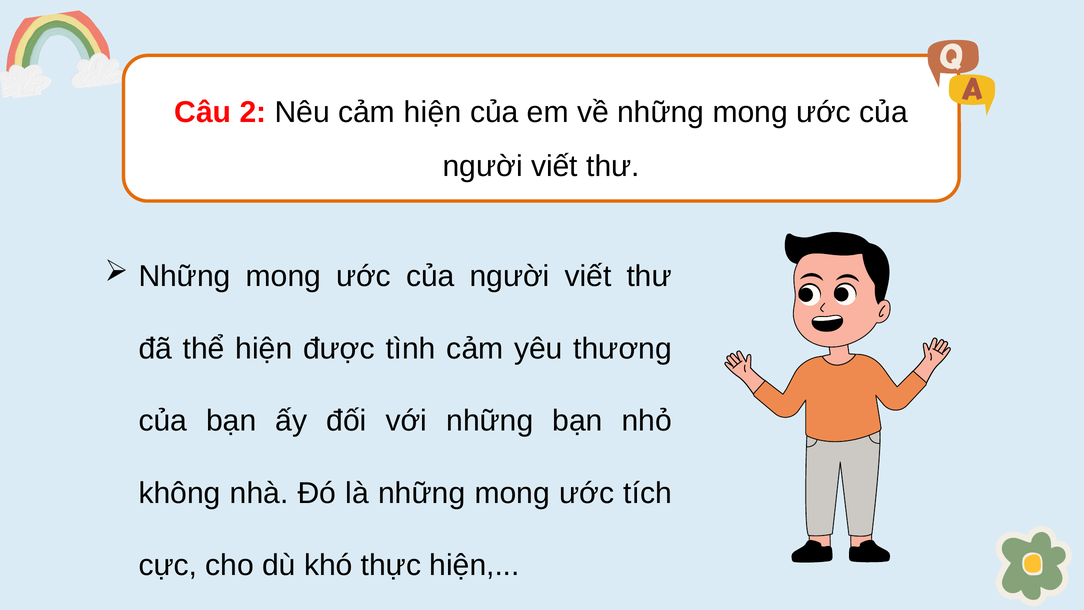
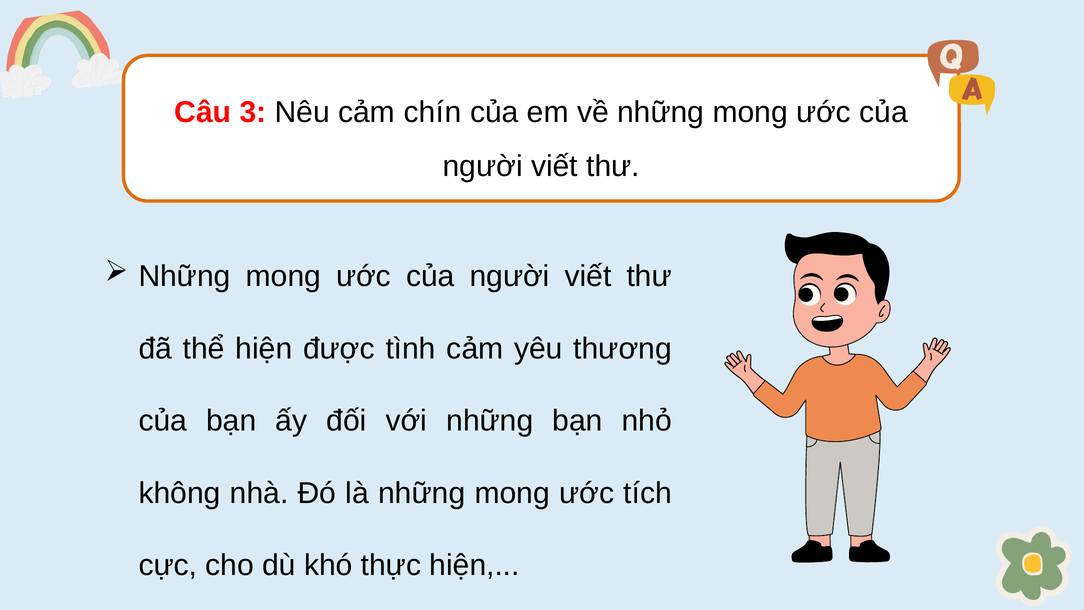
2: 2 -> 3
cảm hiện: hiện -> chín
